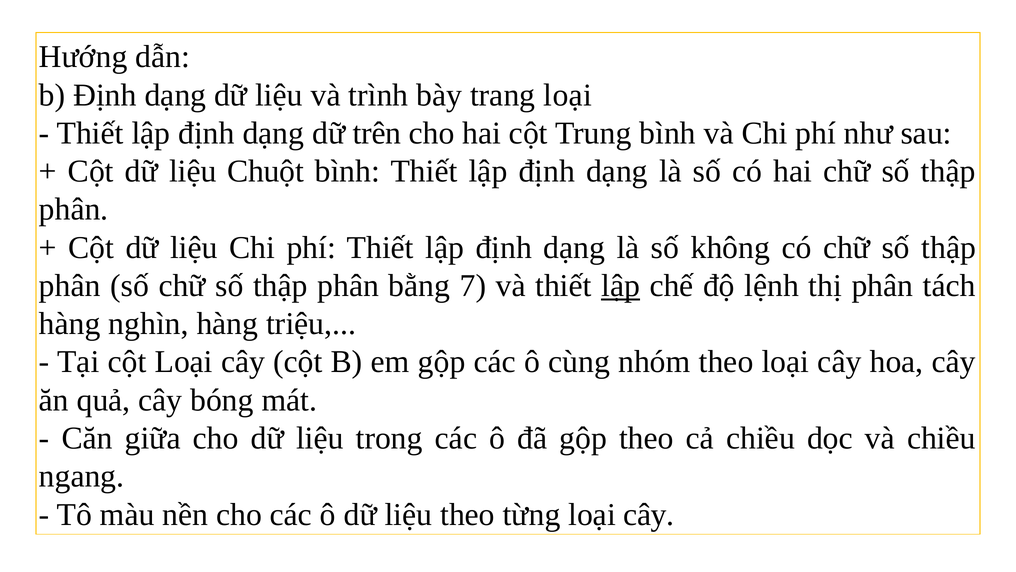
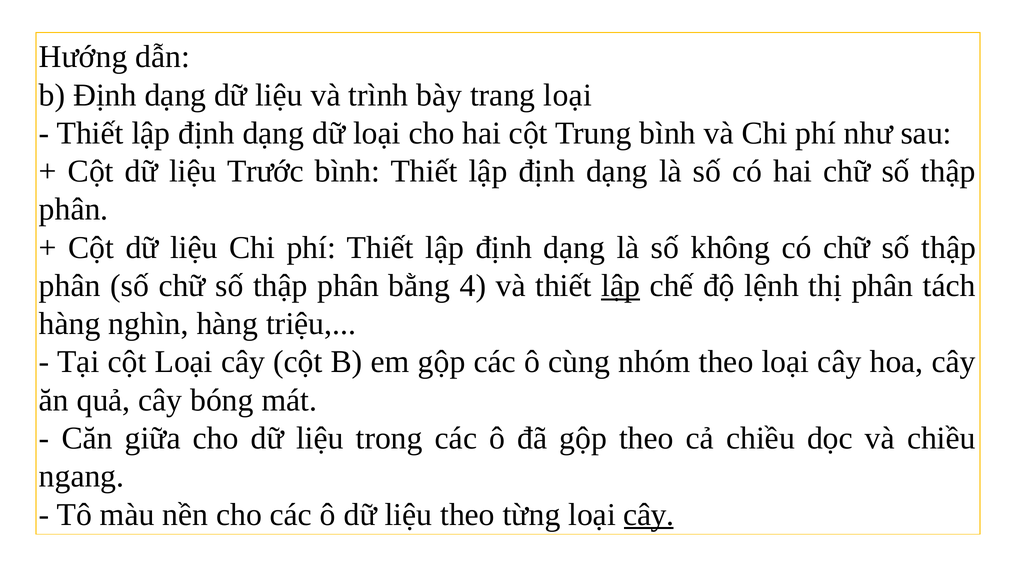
dữ trên: trên -> loại
Chuột: Chuột -> Trước
7: 7 -> 4
cây at (649, 514) underline: none -> present
